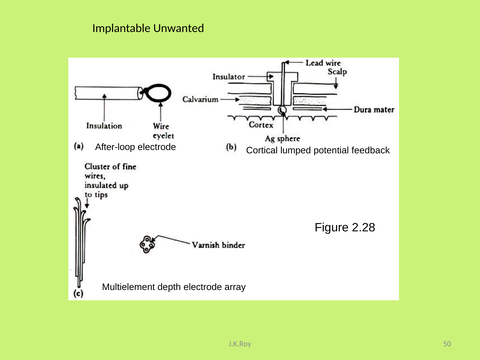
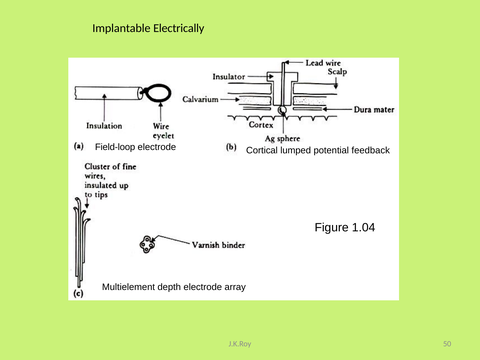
Unwanted: Unwanted -> Electrically
After-loop: After-loop -> Field-loop
2.28: 2.28 -> 1.04
